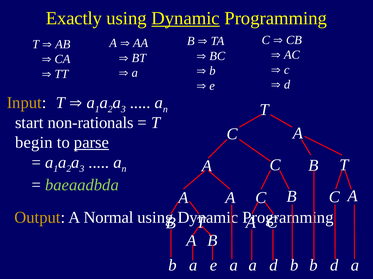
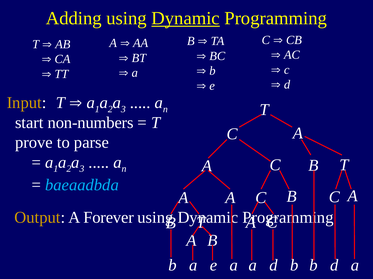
Exactly: Exactly -> Adding
non-rationals: non-rationals -> non-numbers
begin: begin -> prove
parse underline: present -> none
baeaadbda colour: light green -> light blue
Normal: Normal -> Forever
